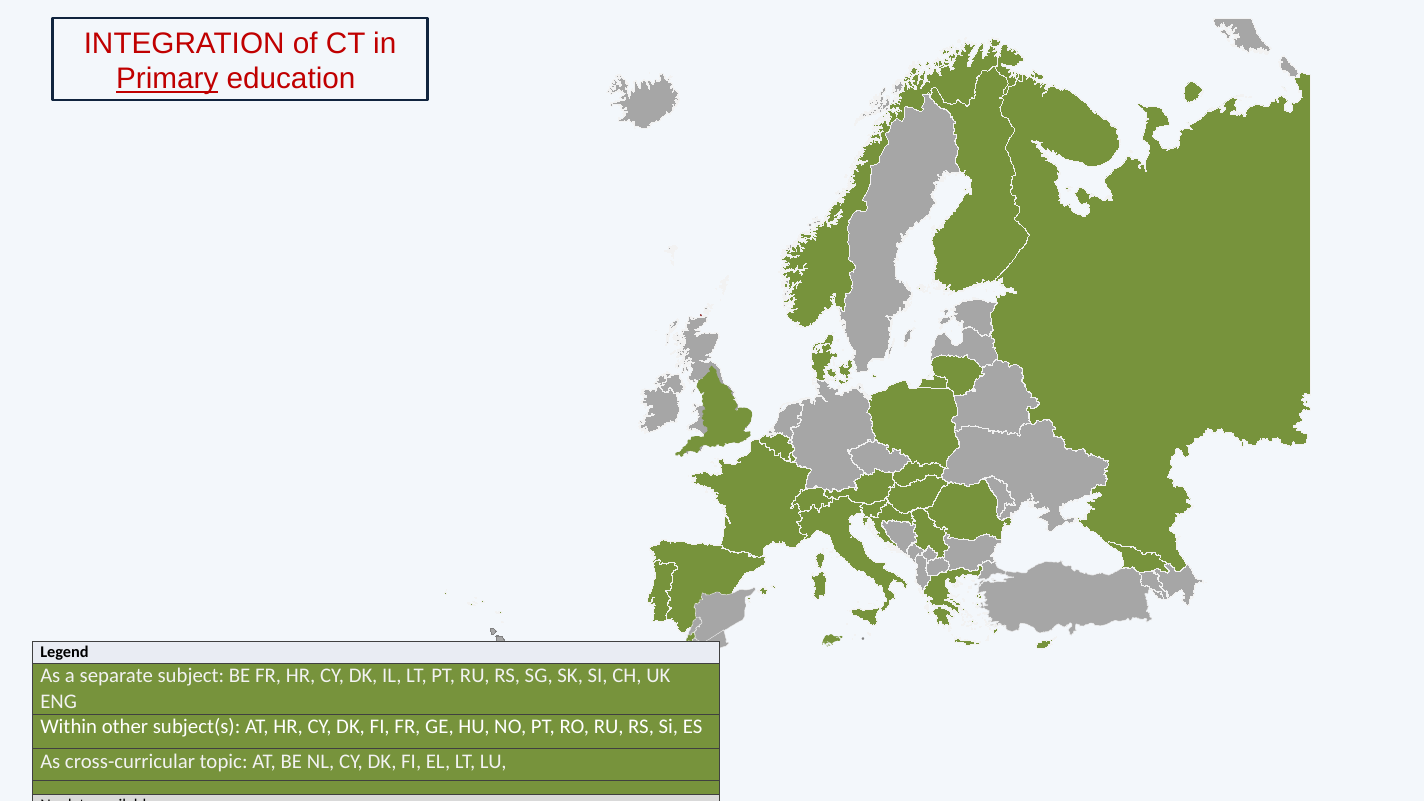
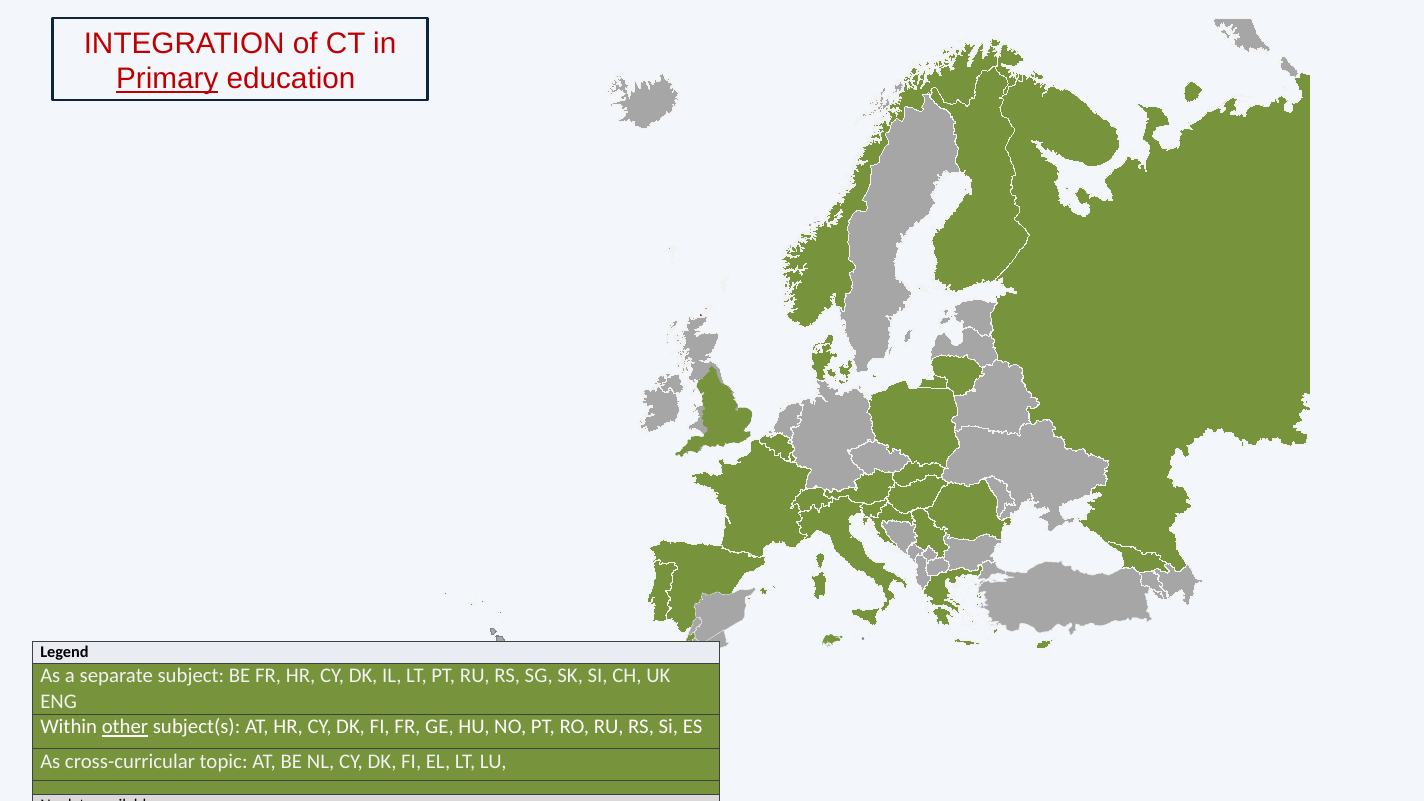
other underline: none -> present
